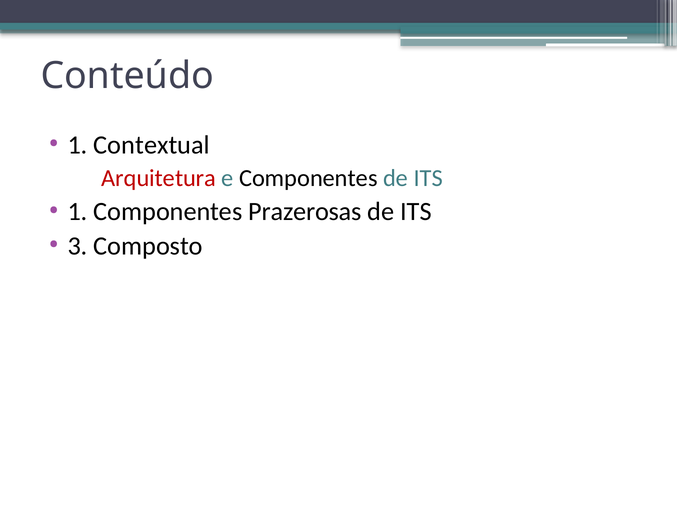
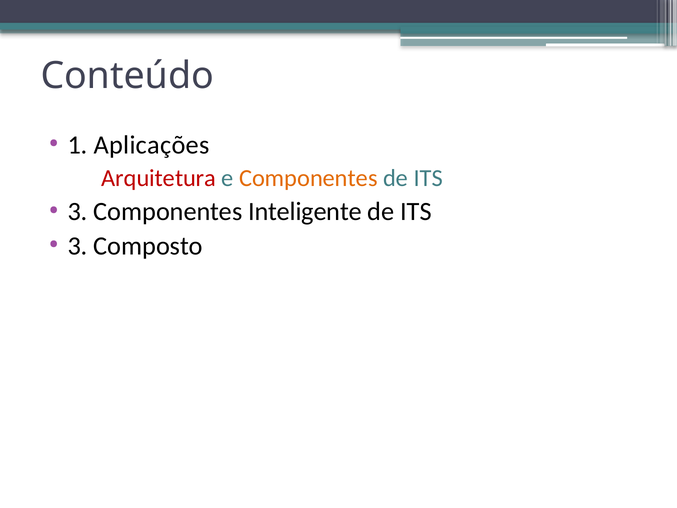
Contextual: Contextual -> Aplicações
Componentes at (308, 178) colour: black -> orange
1 at (78, 212): 1 -> 3
Prazerosas: Prazerosas -> Inteligente
